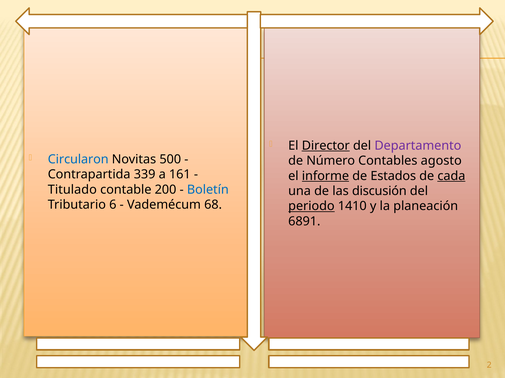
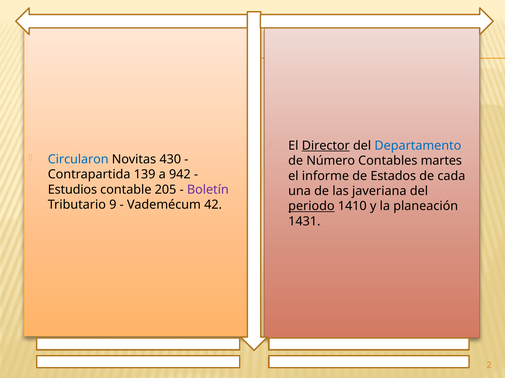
Departamento colour: purple -> blue
500: 500 -> 430
agosto: agosto -> martes
339: 339 -> 139
161: 161 -> 942
informe underline: present -> none
cada underline: present -> none
Titulado: Titulado -> Estudios
200: 200 -> 205
Boletín colour: blue -> purple
discusión: discusión -> javeriana
6: 6 -> 9
68: 68 -> 42
6891: 6891 -> 1431
